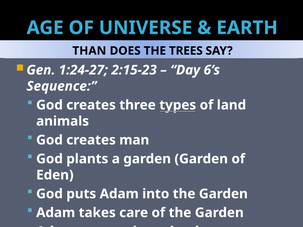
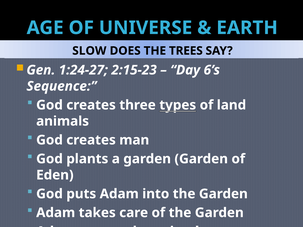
THAN: THAN -> SLOW
